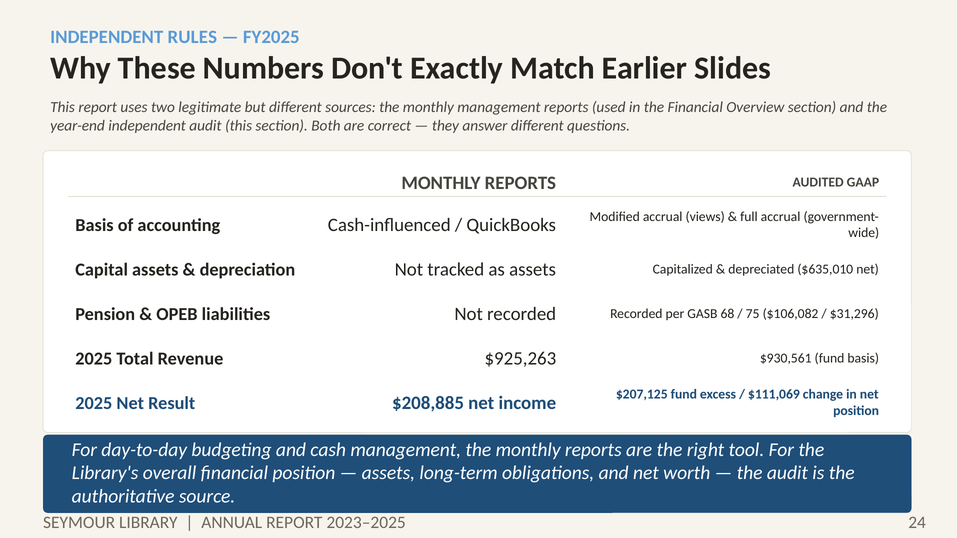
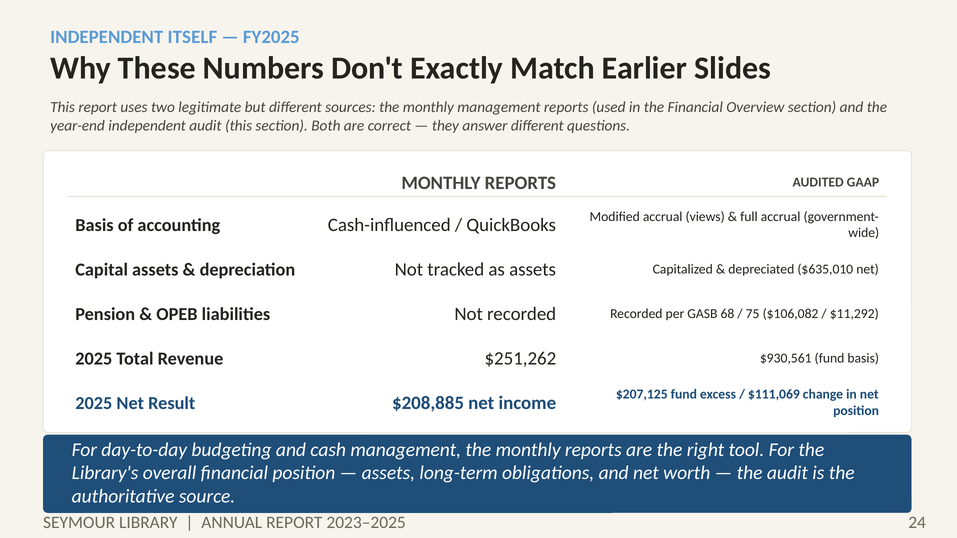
RULES: RULES -> ITSELF
$31,296: $31,296 -> $11,292
$925,263: $925,263 -> $251,262
